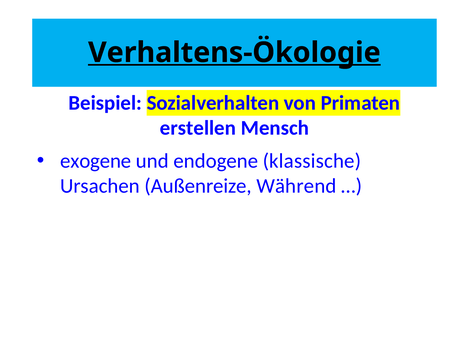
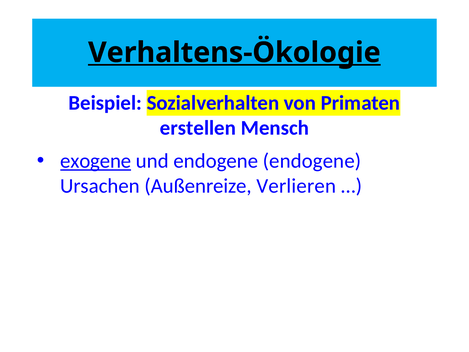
exogene underline: none -> present
endogene klassische: klassische -> endogene
Während: Während -> Verlieren
